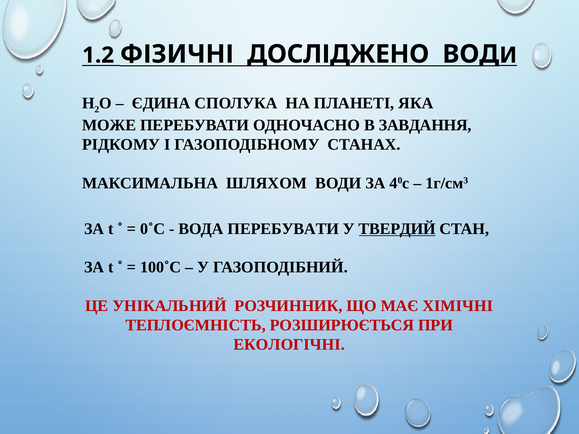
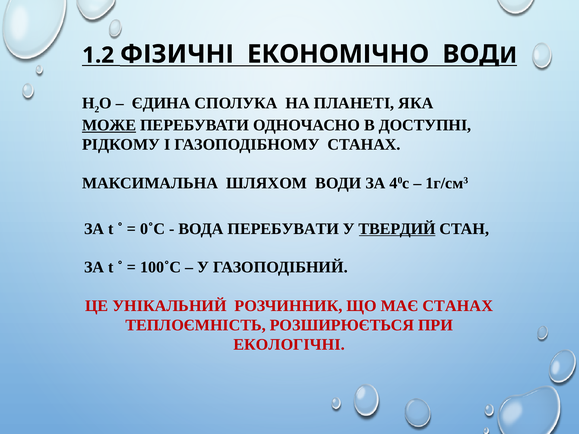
ДОСЛІДЖЕНО: ДОСЛІДЖЕНО -> ЕКОНОМІЧНО
МОЖЕ underline: none -> present
ЗАВДАННЯ: ЗАВДАННЯ -> ДОСТУПНІ
МАЄ ХІМІЧНІ: ХІМІЧНІ -> СТАНАХ
